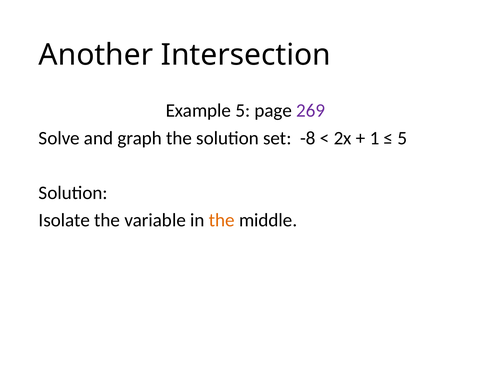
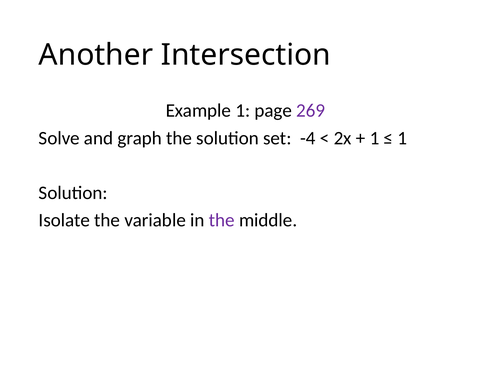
Example 5: 5 -> 1
-8: -8 -> -4
5 at (402, 138): 5 -> 1
the at (222, 220) colour: orange -> purple
